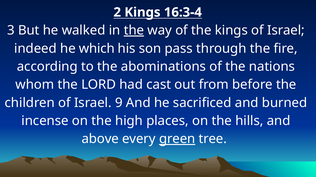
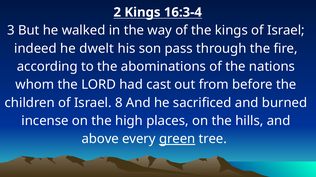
the at (134, 30) underline: present -> none
which: which -> dwelt
9: 9 -> 8
